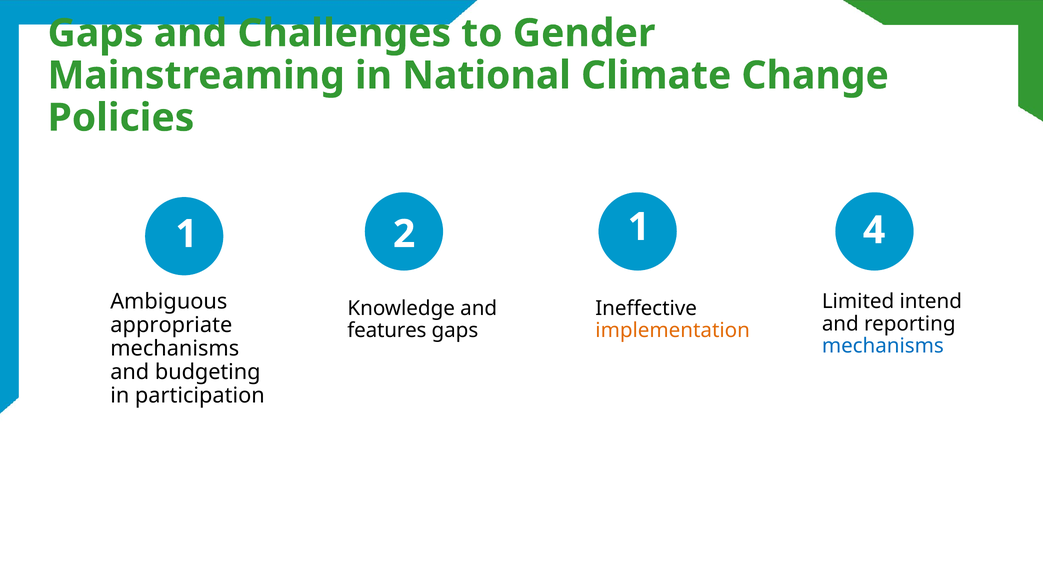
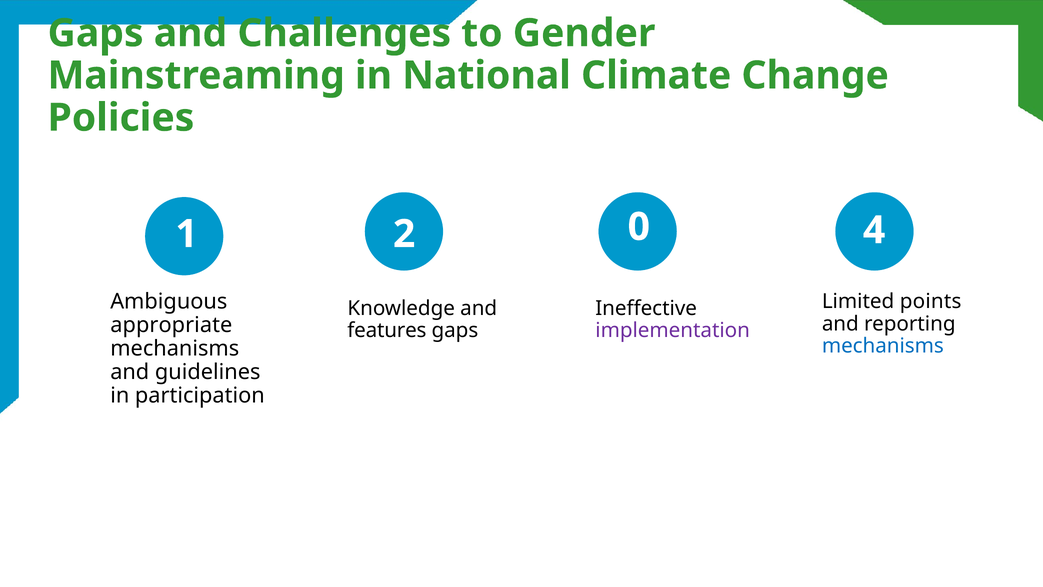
2 1: 1 -> 0
intend: intend -> points
implementation colour: orange -> purple
budgeting: budgeting -> guidelines
